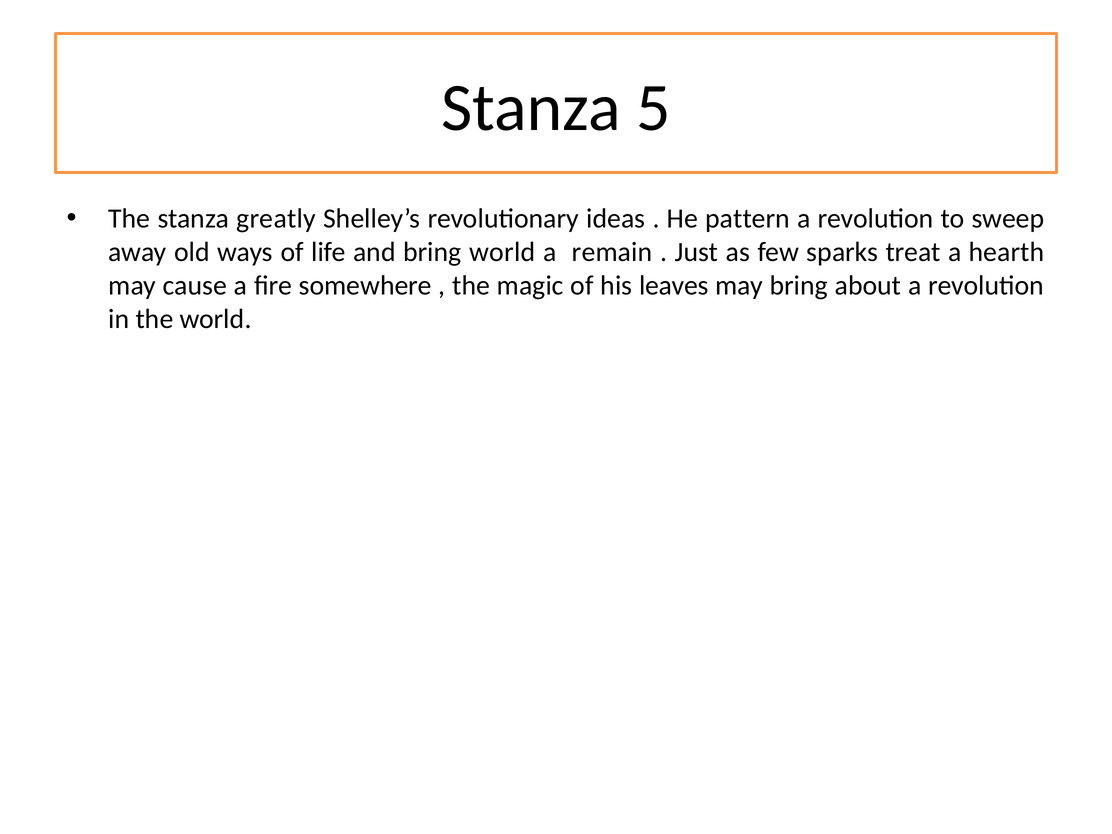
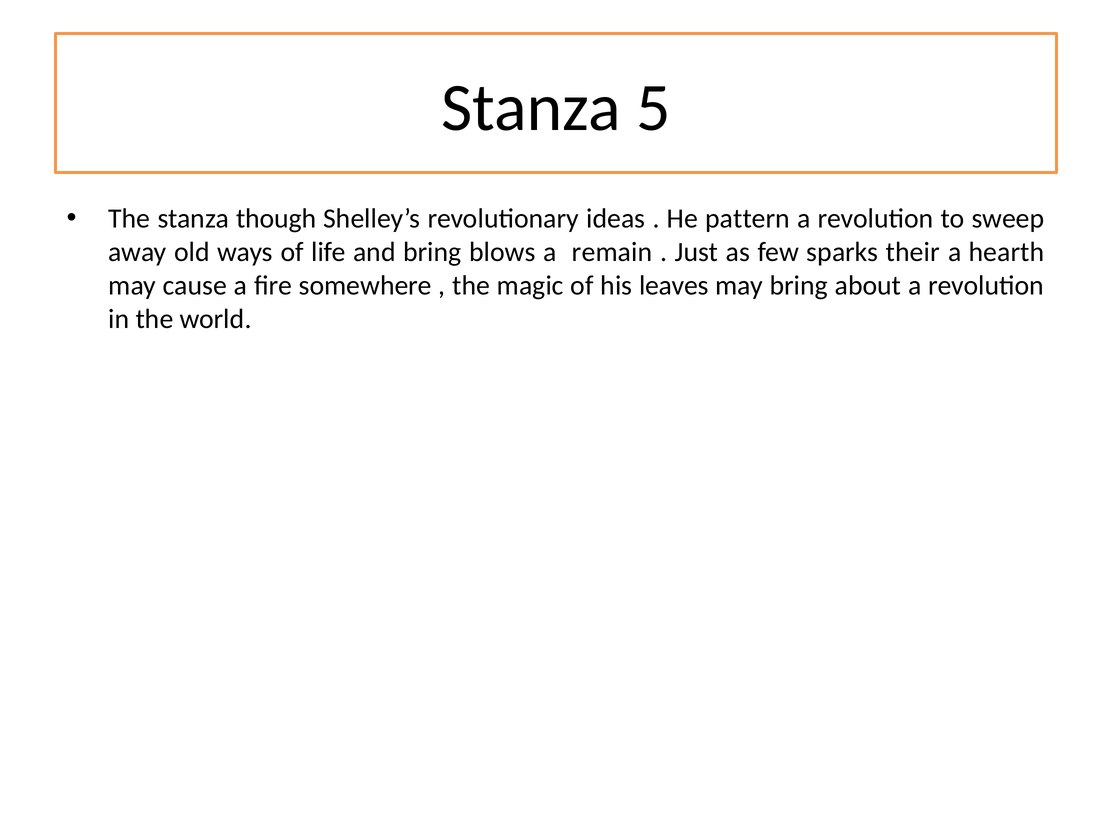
greatly: greatly -> though
bring world: world -> blows
treat: treat -> their
